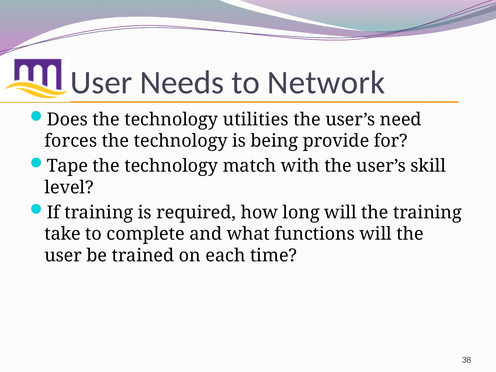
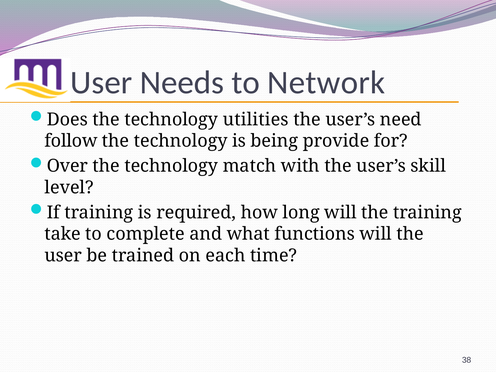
forces: forces -> follow
Tape: Tape -> Over
